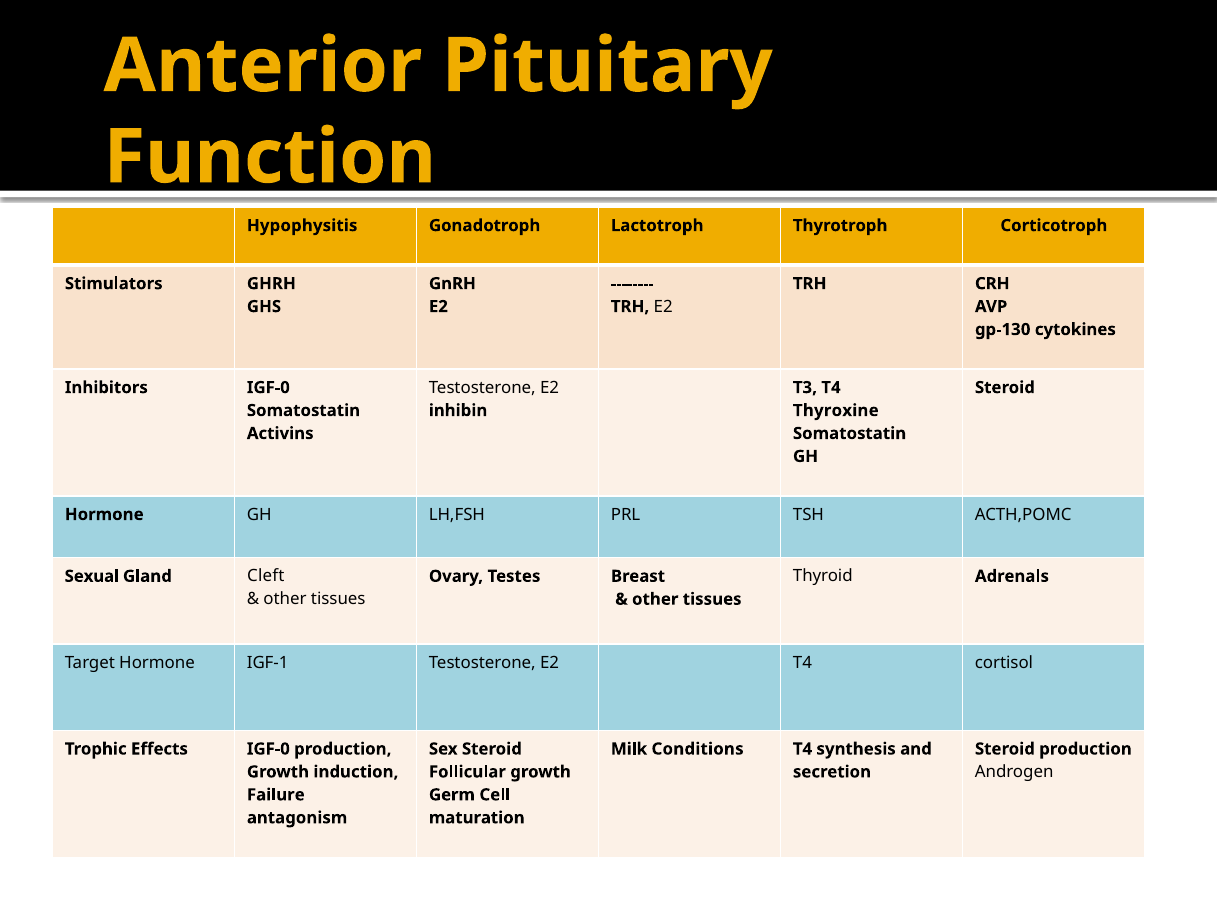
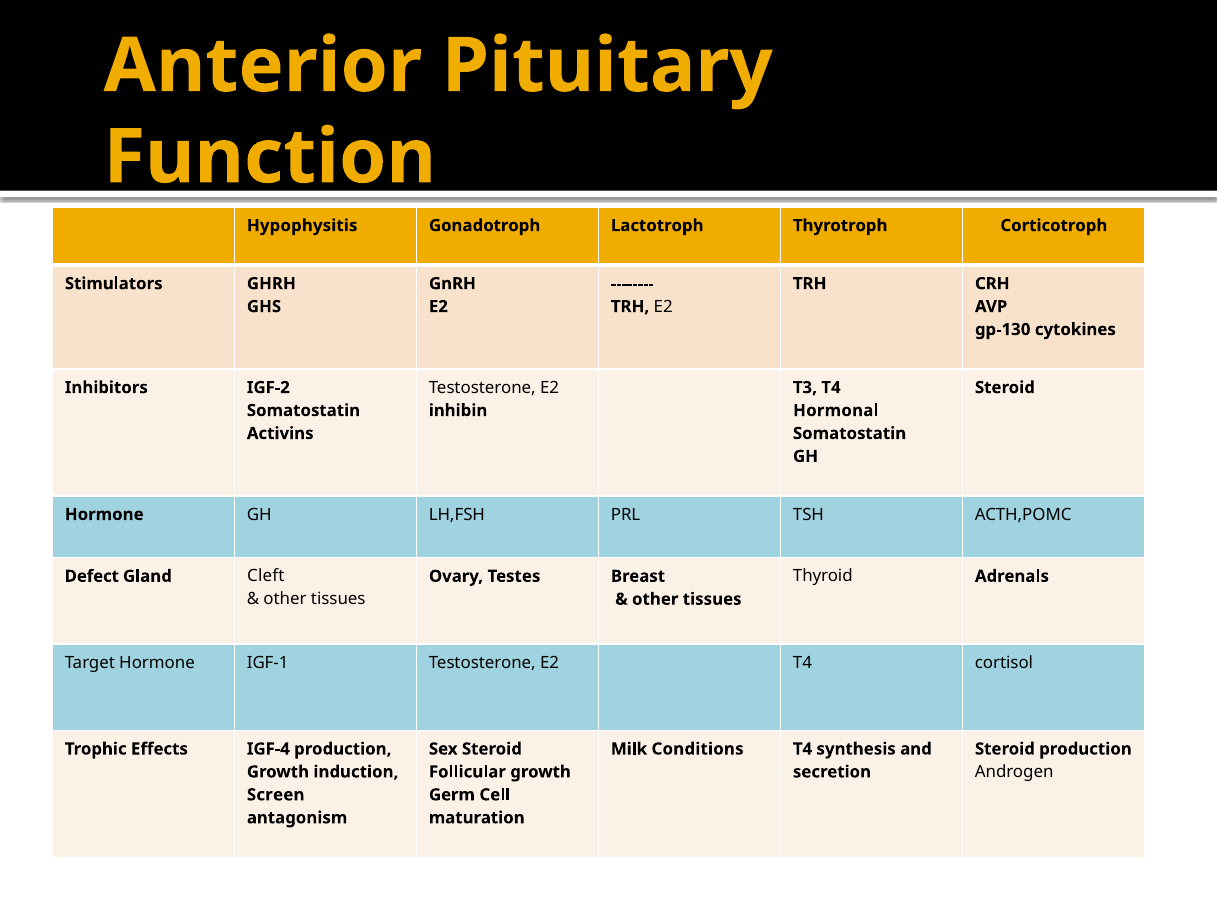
Inhibitors IGF-0: IGF-0 -> IGF-2
Thyroxine: Thyroxine -> Hormonal
Sexual: Sexual -> Defect
Effects IGF-0: IGF-0 -> IGF-4
Failure: Failure -> Screen
